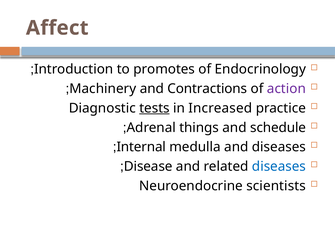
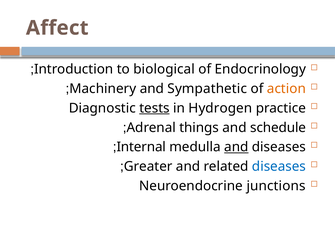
promotes: promotes -> biological
Contractions: Contractions -> Sympathetic
action colour: purple -> orange
Increased: Increased -> Hydrogen
and at (236, 147) underline: none -> present
Disease: Disease -> Greater
scientists: scientists -> junctions
